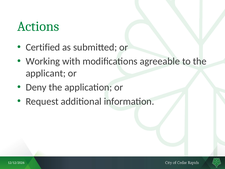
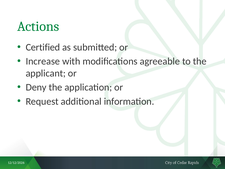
Working: Working -> Increase
